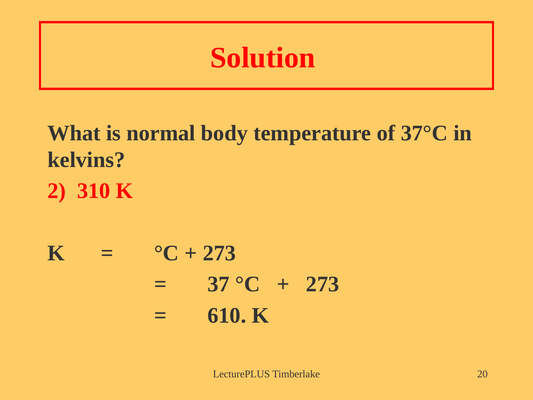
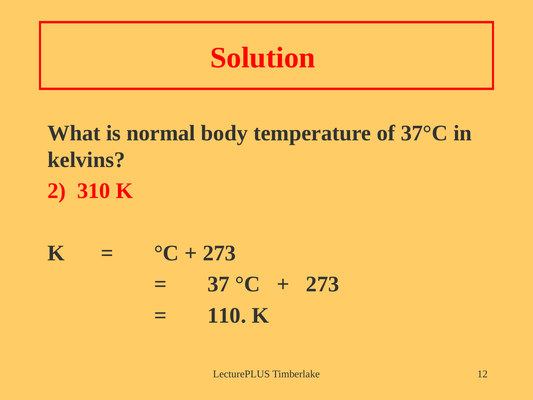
610: 610 -> 110
20: 20 -> 12
